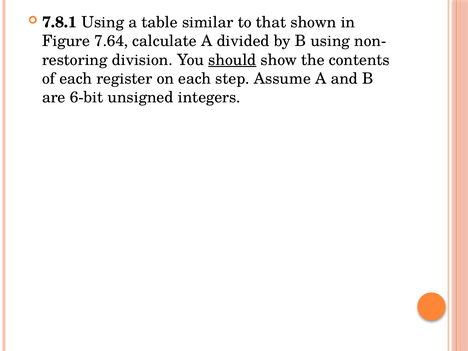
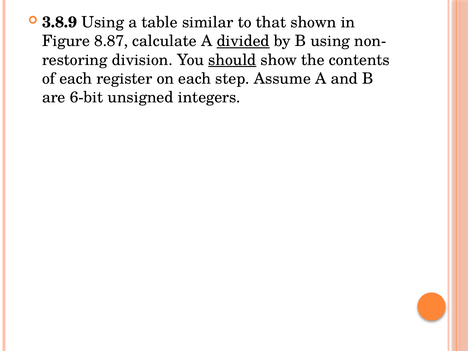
7.8.1: 7.8.1 -> 3.8.9
7.64: 7.64 -> 8.87
divided underline: none -> present
